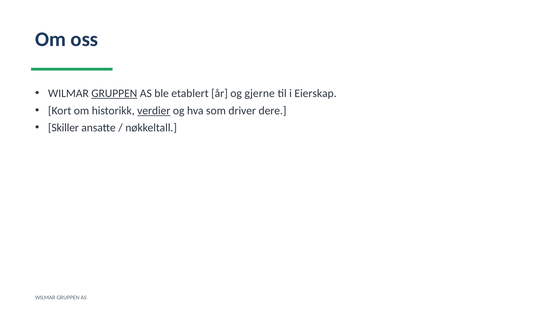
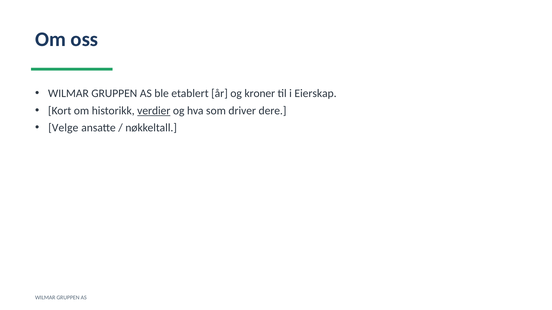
GRUPPEN at (114, 93) underline: present -> none
gjerne: gjerne -> kroner
Skiller: Skiller -> Velge
